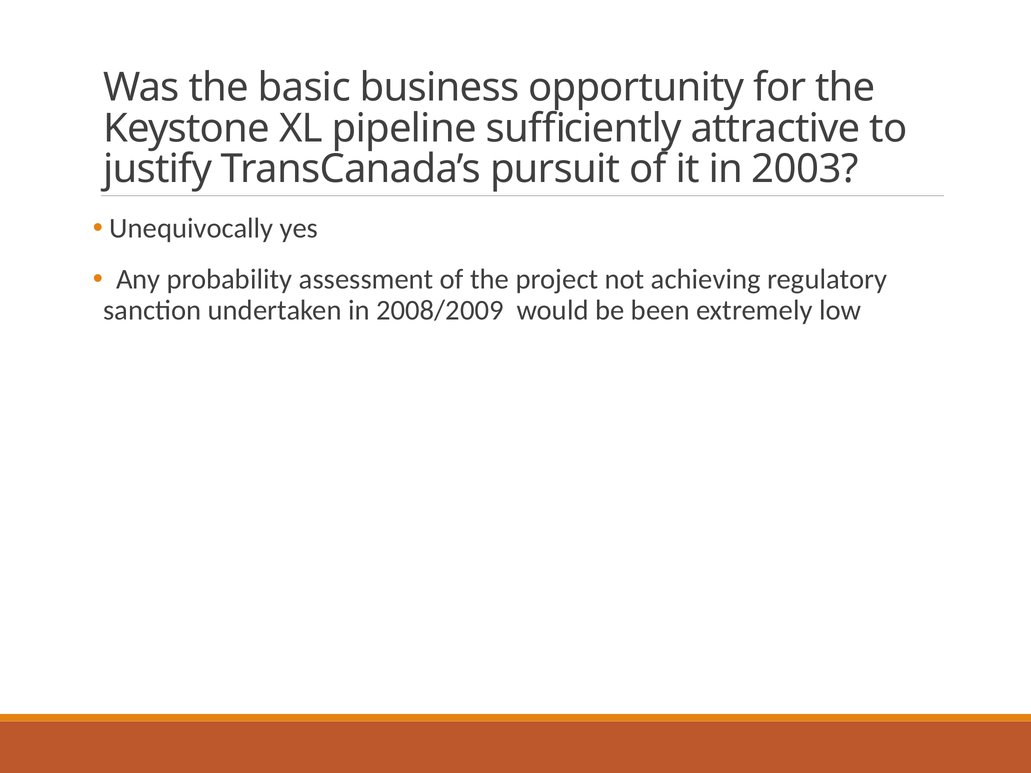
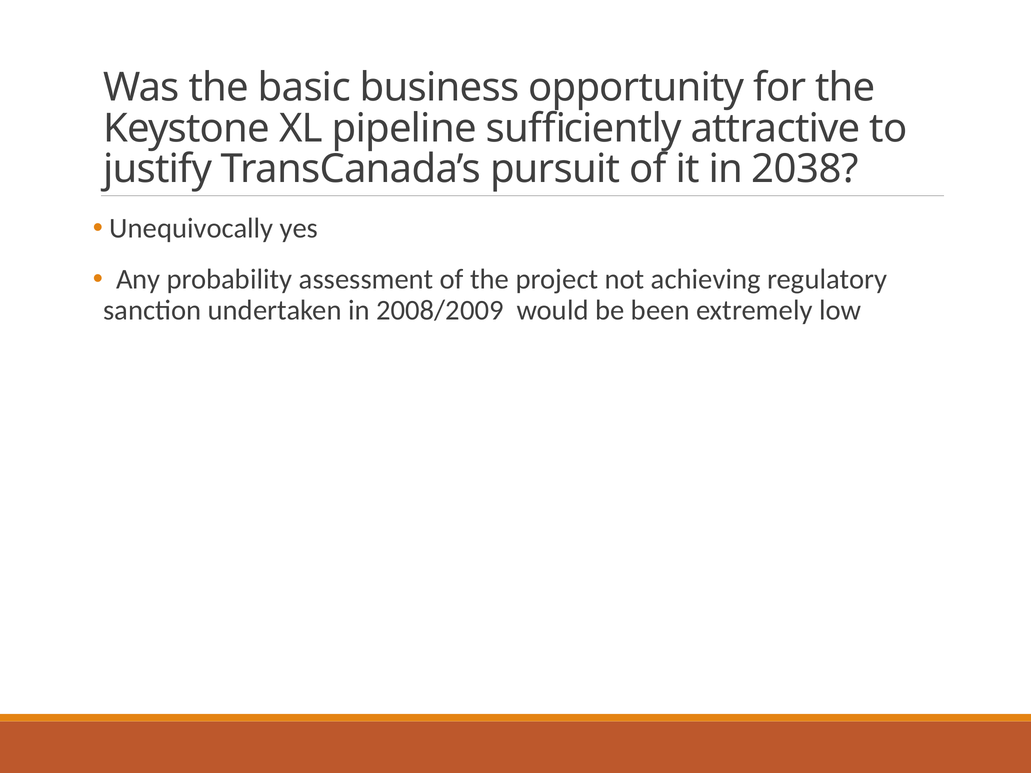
2003: 2003 -> 2038
